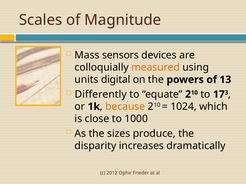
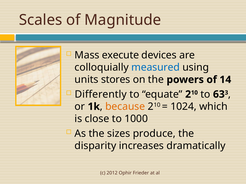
sensors: sensors -> execute
measured colour: orange -> blue
digital: digital -> stores
13: 13 -> 14
17: 17 -> 63
